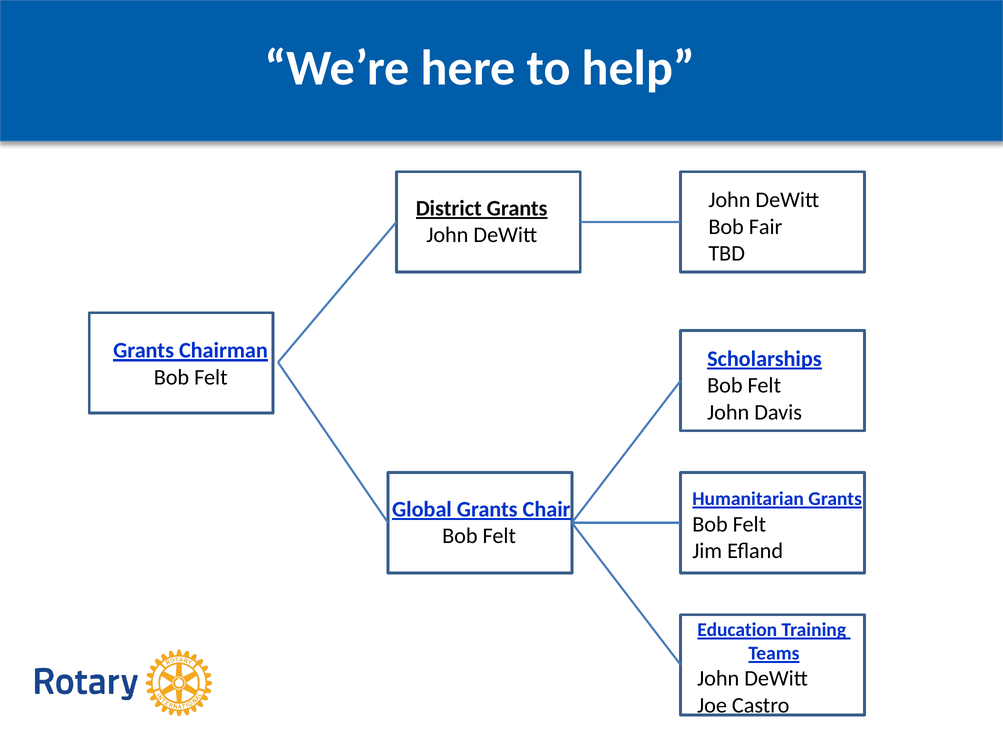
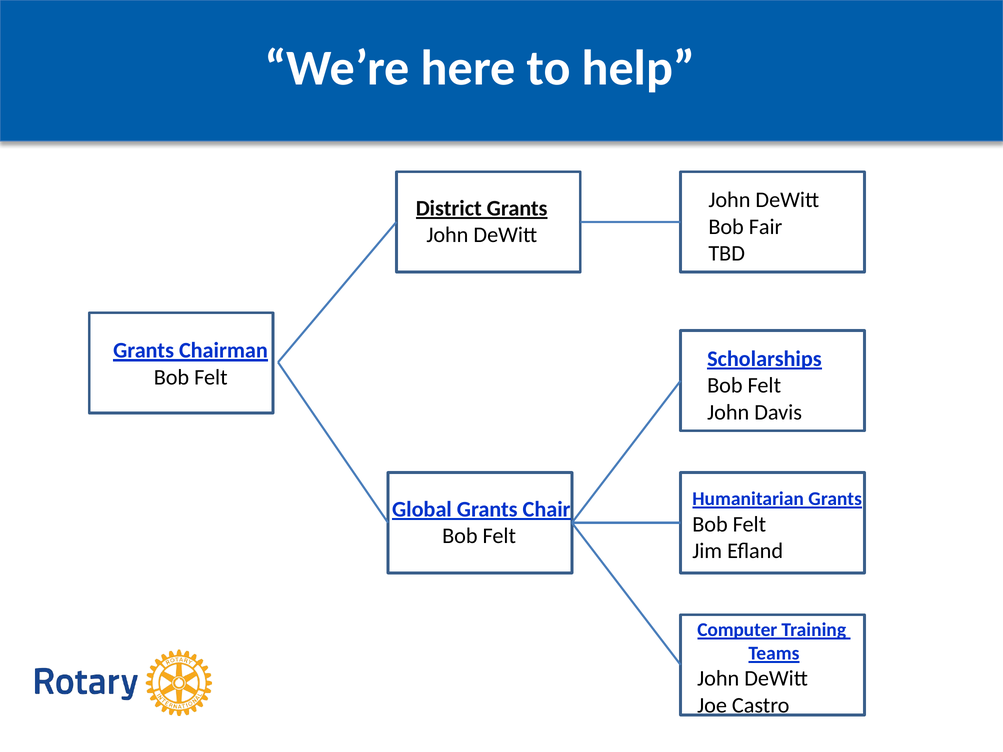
Education: Education -> Computer
